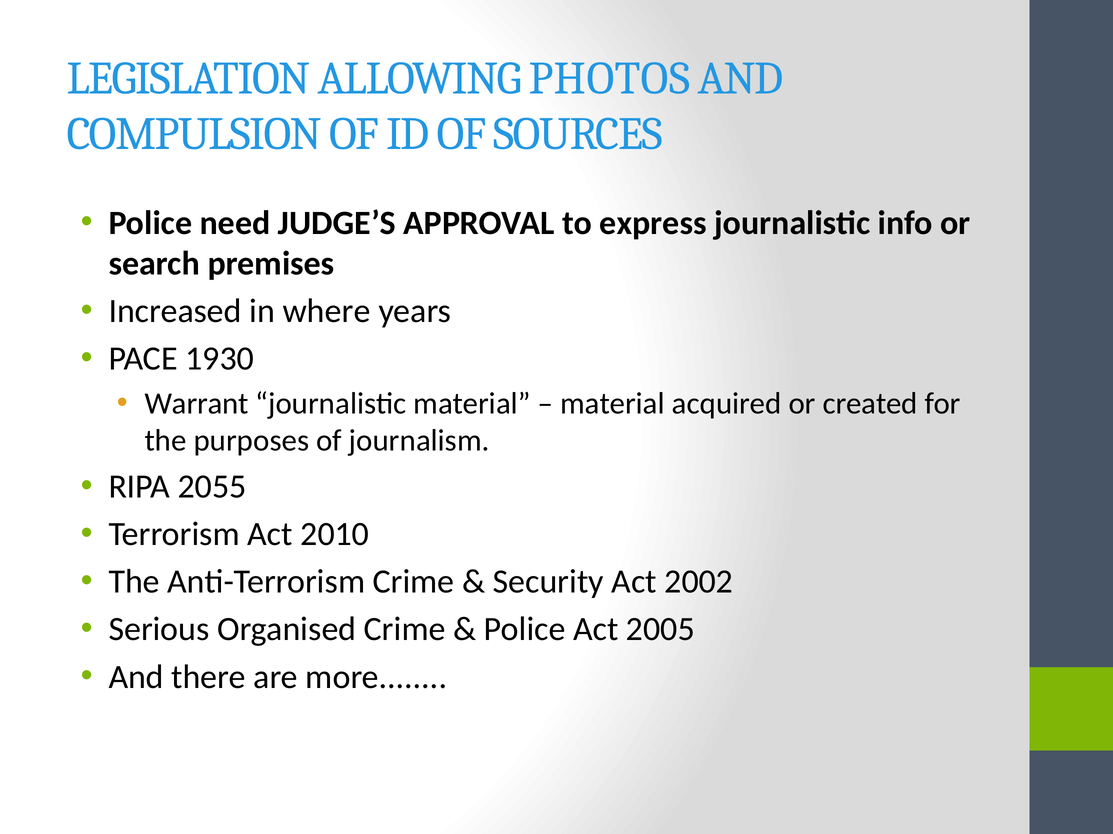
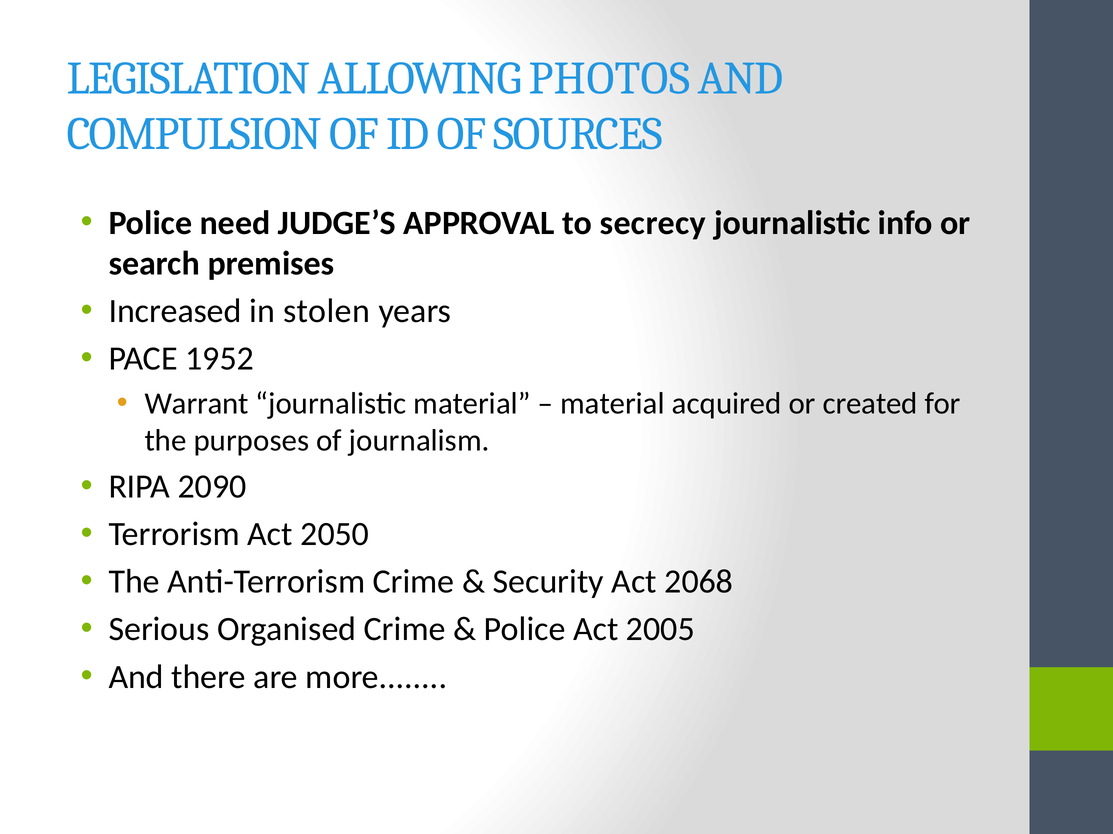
express: express -> secrecy
where: where -> stolen
1930: 1930 -> 1952
2055: 2055 -> 2090
2010: 2010 -> 2050
2002: 2002 -> 2068
